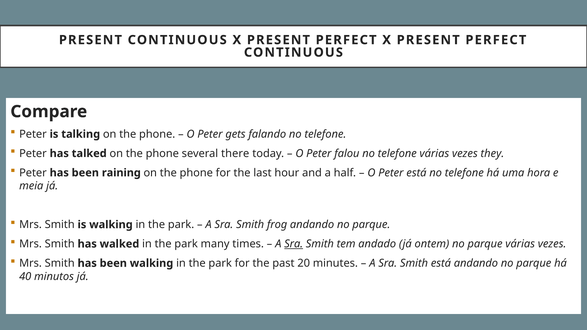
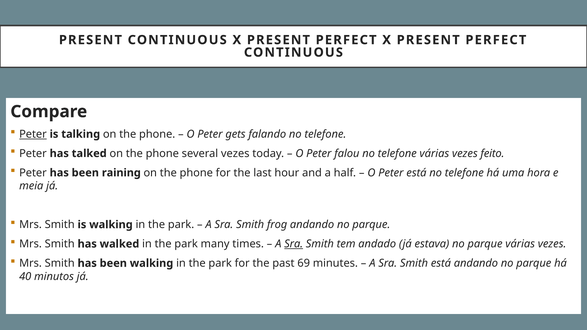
Peter at (33, 134) underline: none -> present
several there: there -> vezes
they: they -> feito
ontem: ontem -> estava
20: 20 -> 69
